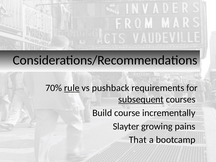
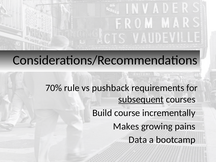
rule underline: present -> none
Slayter: Slayter -> Makes
That: That -> Data
